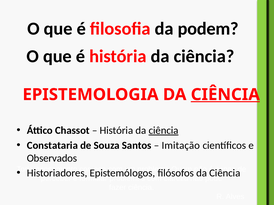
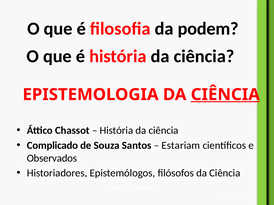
ciência at (164, 131) underline: present -> none
Constataria: Constataria -> Complicado
Imitação: Imitação -> Estariam
